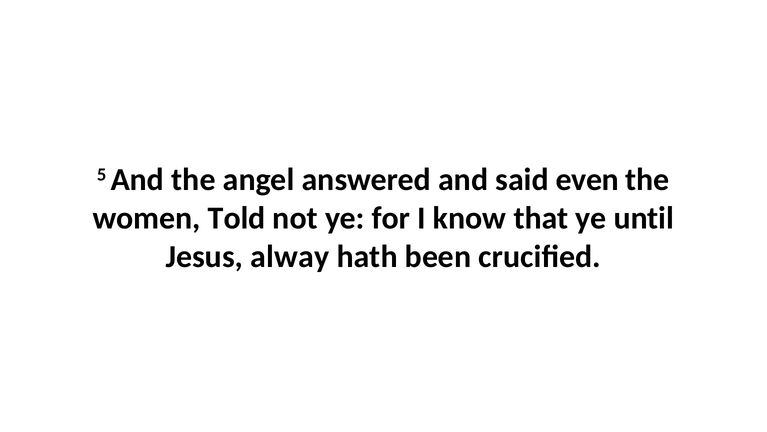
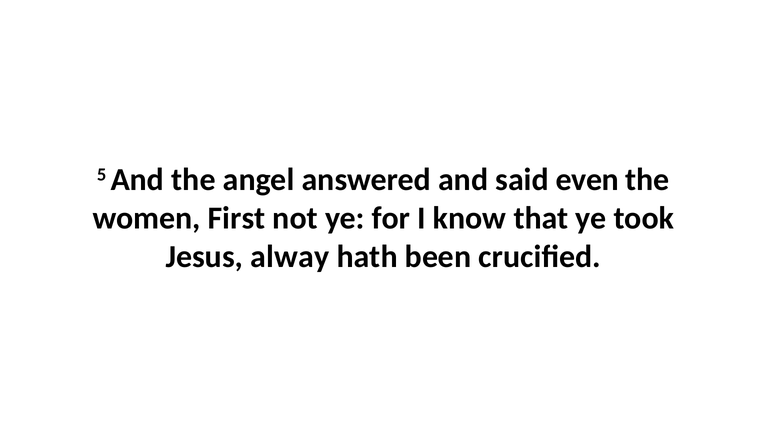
Told: Told -> First
until: until -> took
